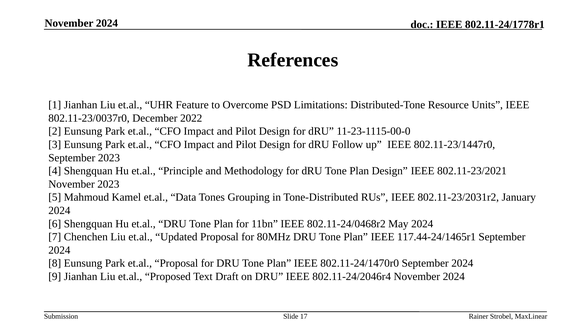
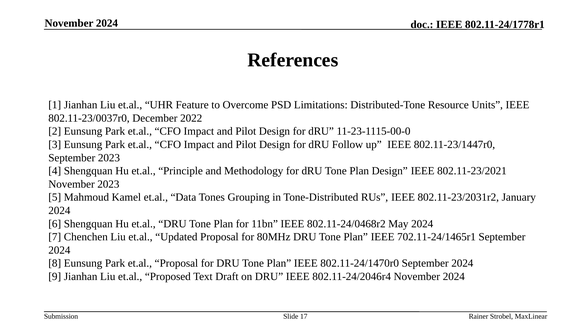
117.44-24/1465r1: 117.44-24/1465r1 -> 702.11-24/1465r1
